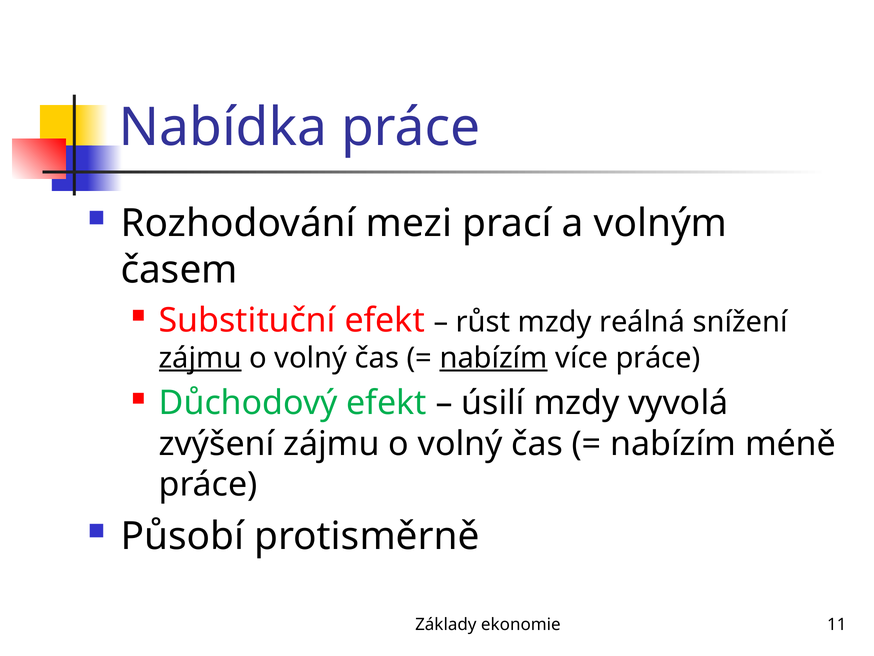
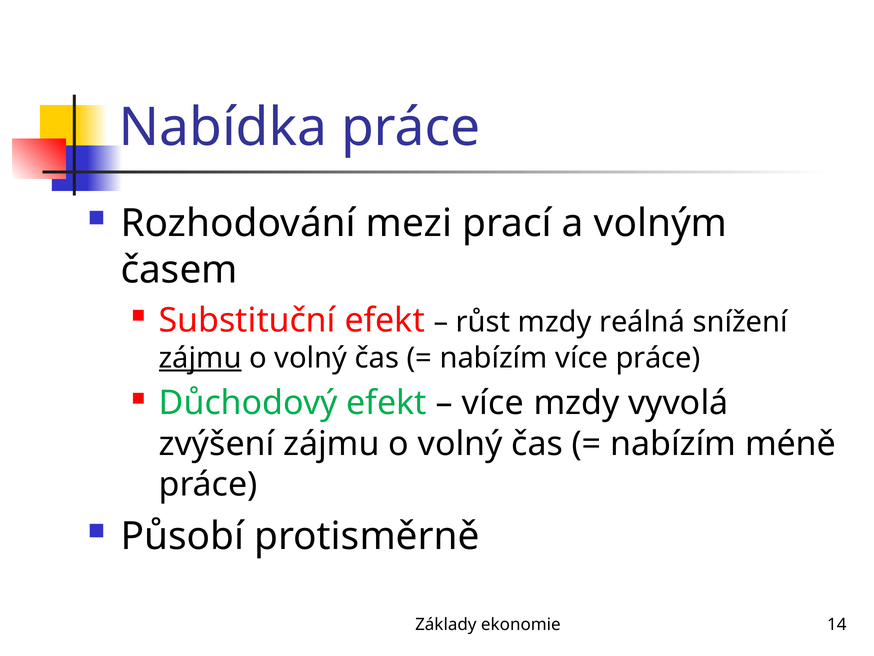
nabízím at (494, 358) underline: present -> none
úsilí at (493, 403): úsilí -> více
11: 11 -> 14
